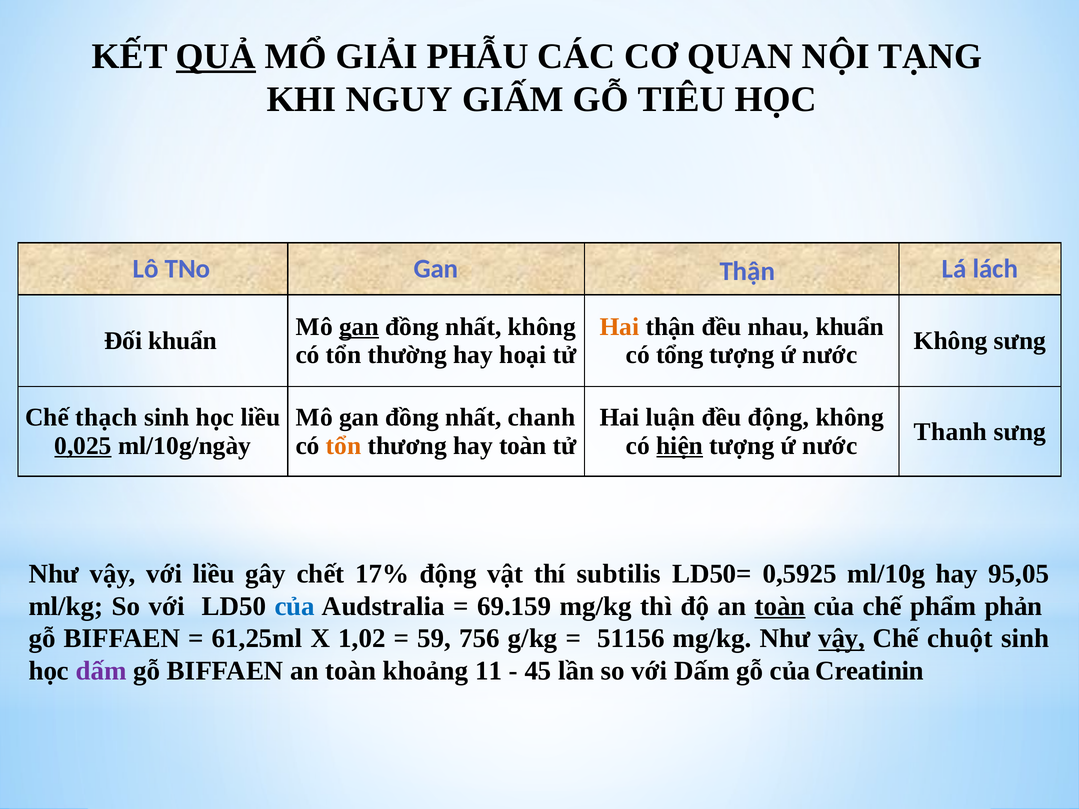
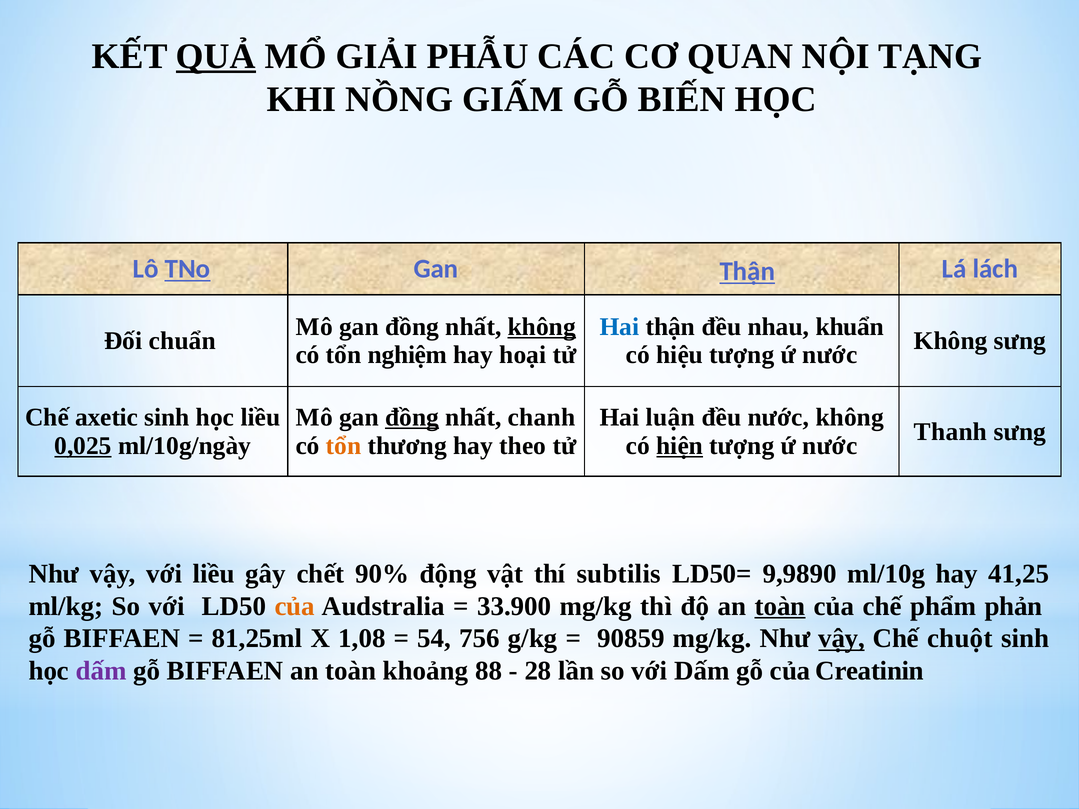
NGUY: NGUY -> NỒNG
TIÊU: TIÊU -> BIẾN
TNo underline: none -> present
Thận at (747, 272) underline: none -> present
gan at (359, 327) underline: present -> none
không at (542, 327) underline: none -> present
Hai at (619, 327) colour: orange -> blue
Đối khuẩn: khuẩn -> chuẩn
thường: thường -> nghiệm
tổng: tổng -> hiệu
thạch: thạch -> axetic
đồng at (412, 418) underline: none -> present
đều động: động -> nước
hay toàn: toàn -> theo
17%: 17% -> 90%
0,5925: 0,5925 -> 9,9890
95,05: 95,05 -> 41,25
của at (295, 606) colour: blue -> orange
69.159: 69.159 -> 33.900
61,25ml: 61,25ml -> 81,25ml
1,02: 1,02 -> 1,08
59: 59 -> 54
51156: 51156 -> 90859
11: 11 -> 88
45: 45 -> 28
